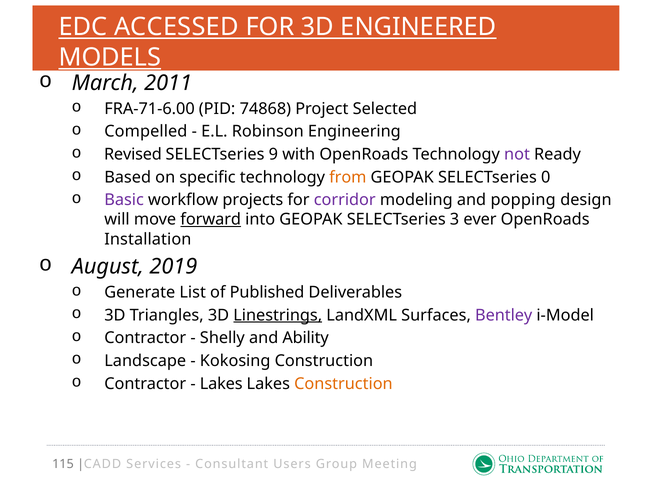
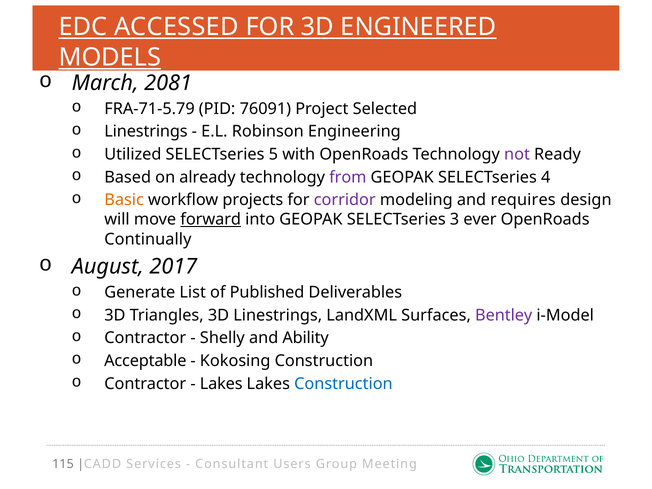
2011: 2011 -> 2081
FRA-71-6.00: FRA-71-6.00 -> FRA-71-5.79
74868: 74868 -> 76091
Compelled at (146, 132): Compelled -> Linestrings
Revised: Revised -> Utilized
9: 9 -> 5
specific: specific -> already
from colour: orange -> purple
0: 0 -> 4
Basic colour: purple -> orange
popping: popping -> requires
Installation: Installation -> Continually
2019: 2019 -> 2017
Linestrings at (278, 315) underline: present -> none
Landscape: Landscape -> Acceptable
Construction at (343, 384) colour: orange -> blue
